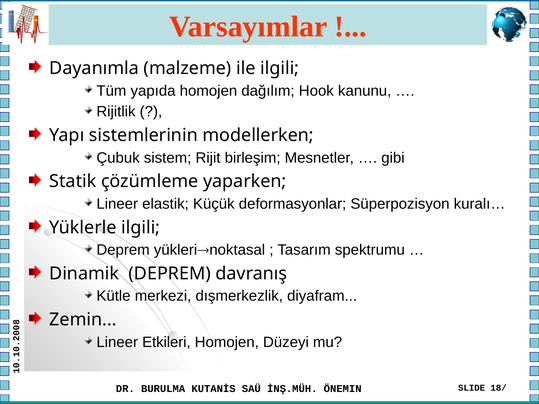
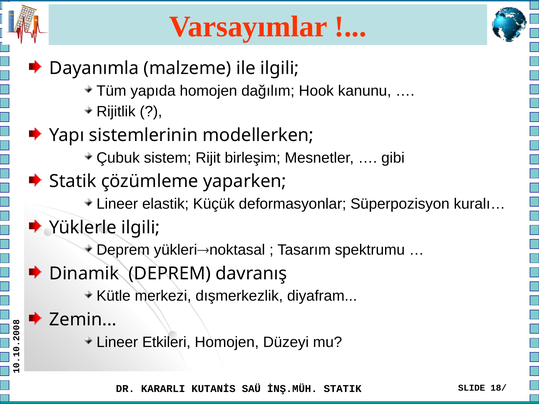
BURULMA: BURULMA -> KARARLI
İNŞ.MÜH ÖNEMIN: ÖNEMIN -> STATIK
